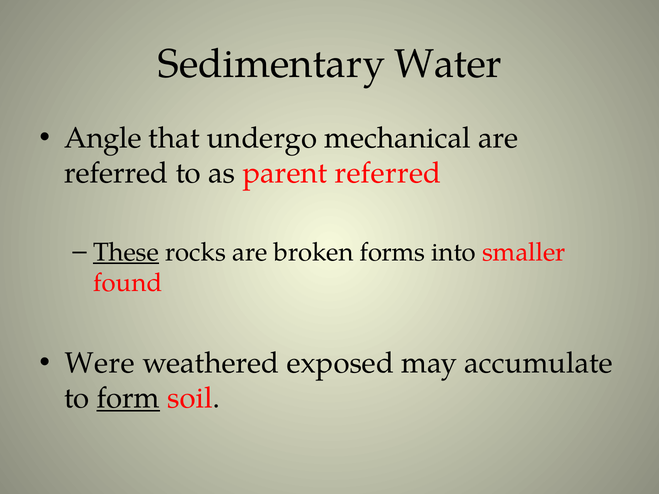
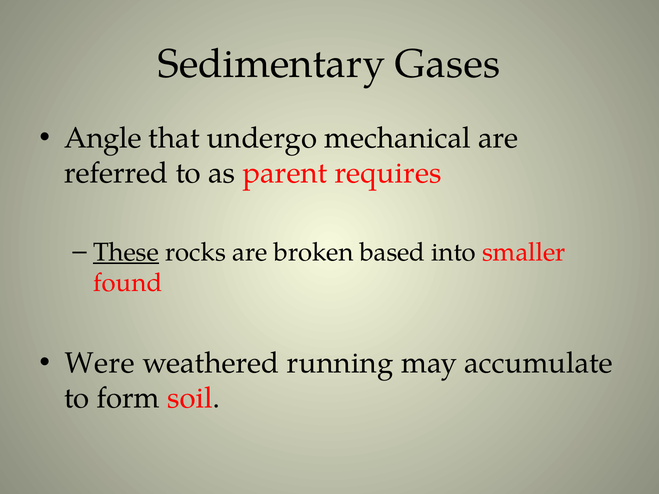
Water: Water -> Gases
parent referred: referred -> requires
forms: forms -> based
exposed: exposed -> running
form underline: present -> none
